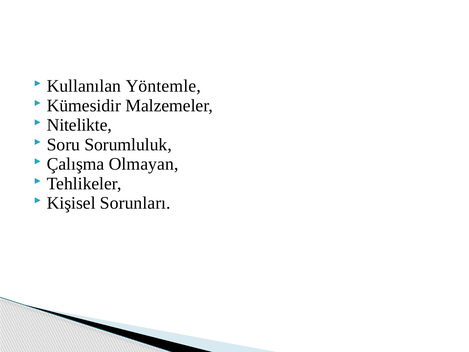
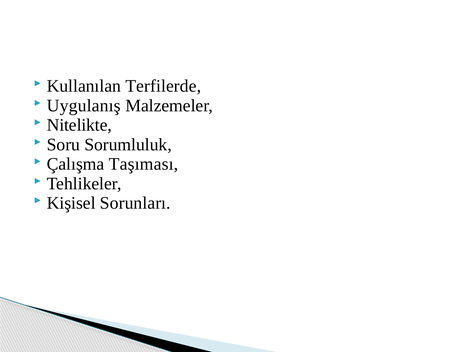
Yöntemle: Yöntemle -> Terfilerde
Kümesidir: Kümesidir -> Uygulanış
Olmayan: Olmayan -> Taşıması
